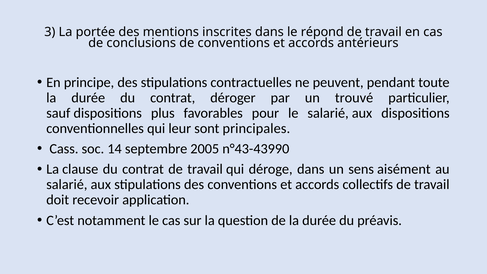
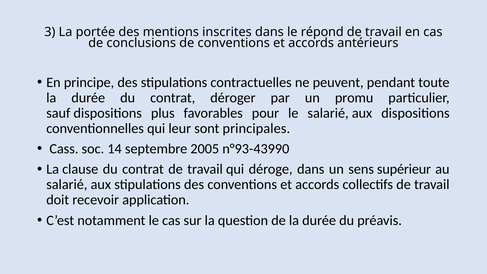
trouvé: trouvé -> promu
n°43-43990: n°43-43990 -> n°93-43990
aisément: aisément -> supérieur
